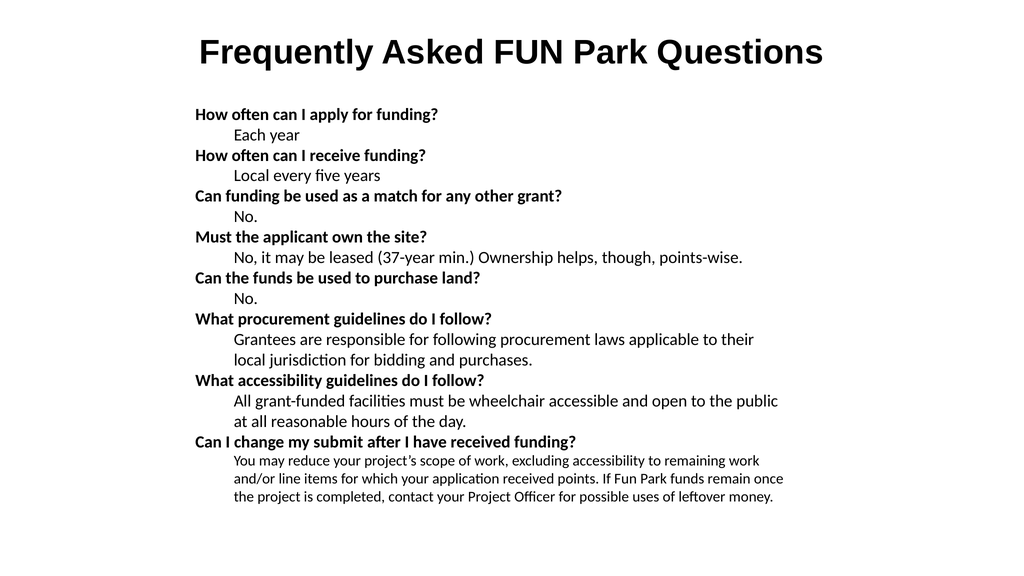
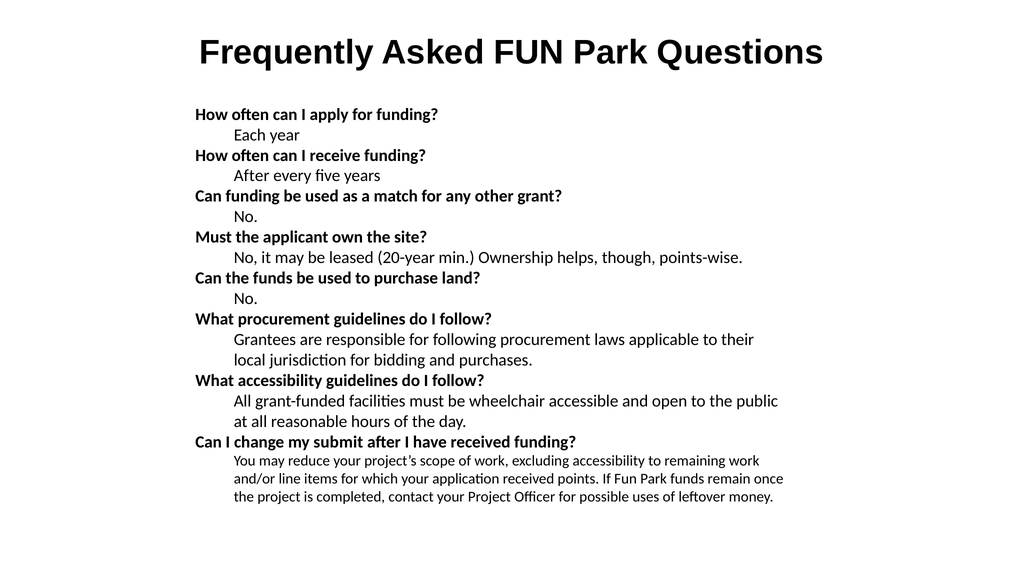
Local at (252, 176): Local -> After
37-year: 37-year -> 20-year
